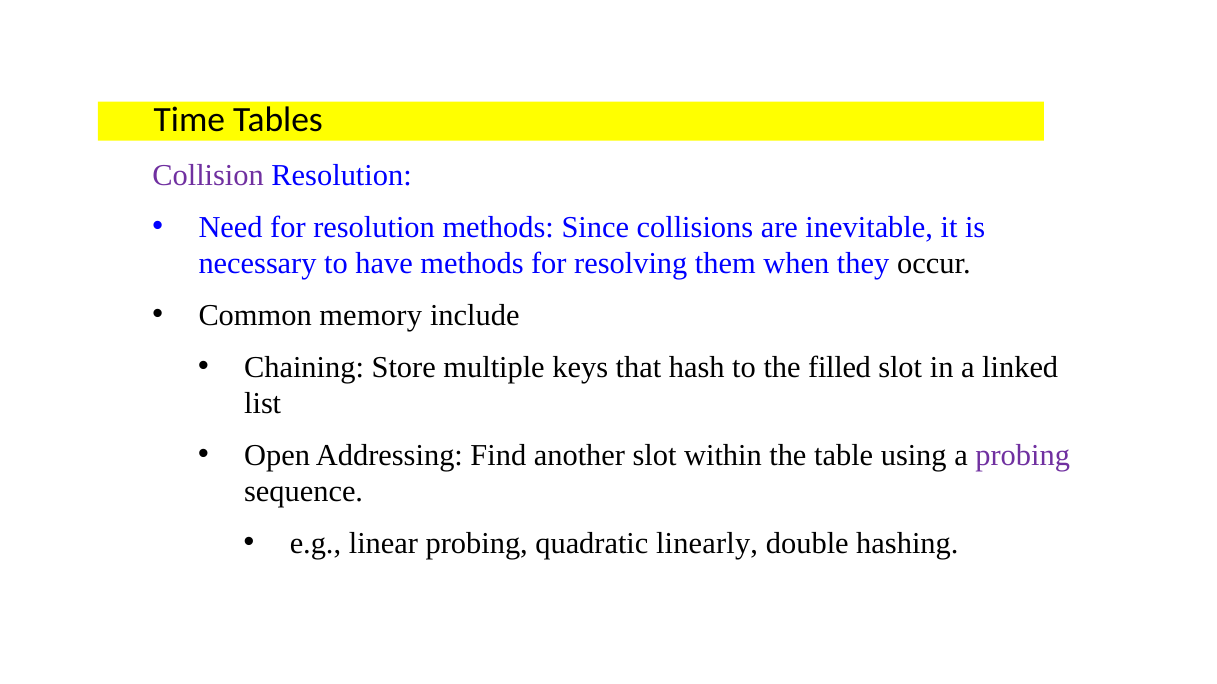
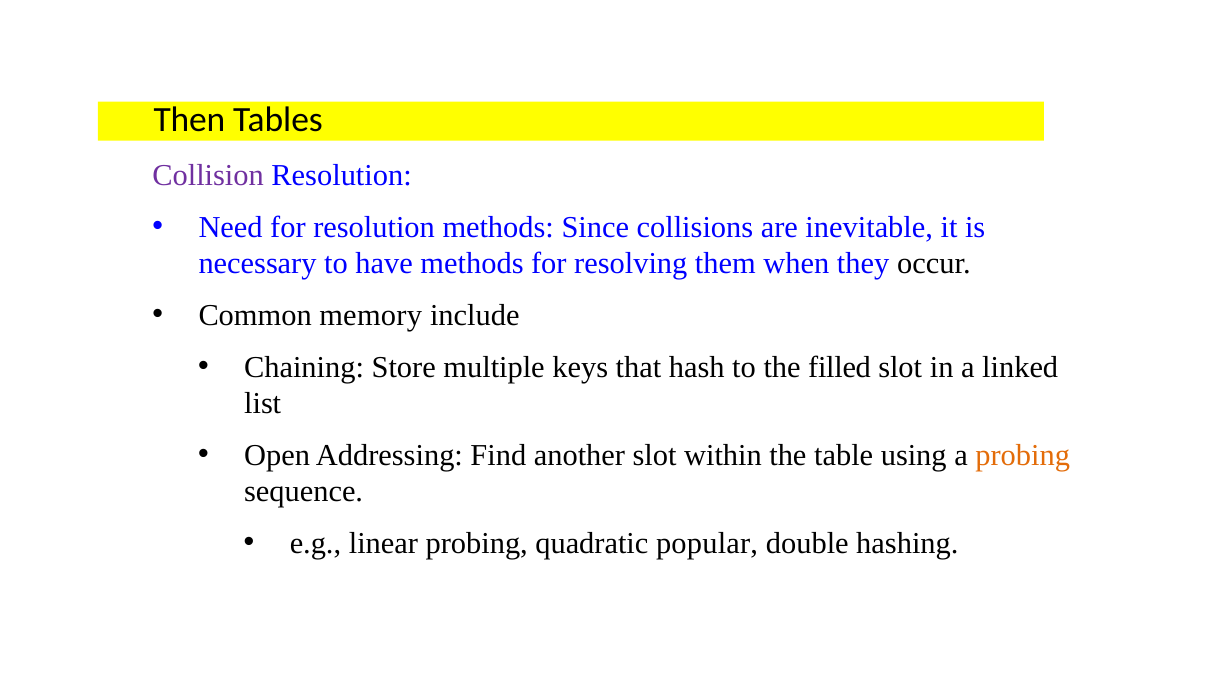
Time: Time -> Then
probing at (1023, 456) colour: purple -> orange
linearly: linearly -> popular
